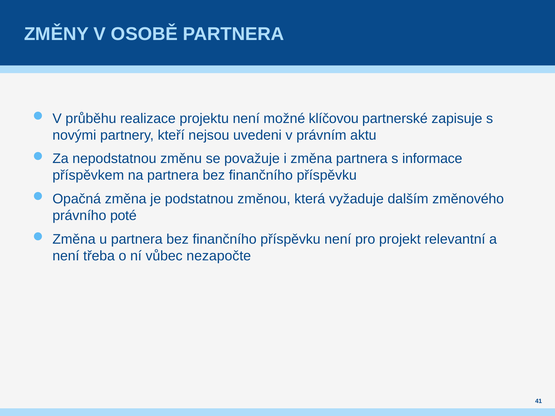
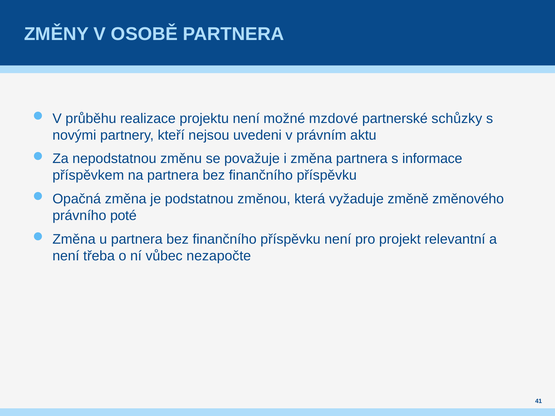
klíčovou: klíčovou -> mzdové
zapisuje: zapisuje -> schůzky
dalším: dalším -> změně
